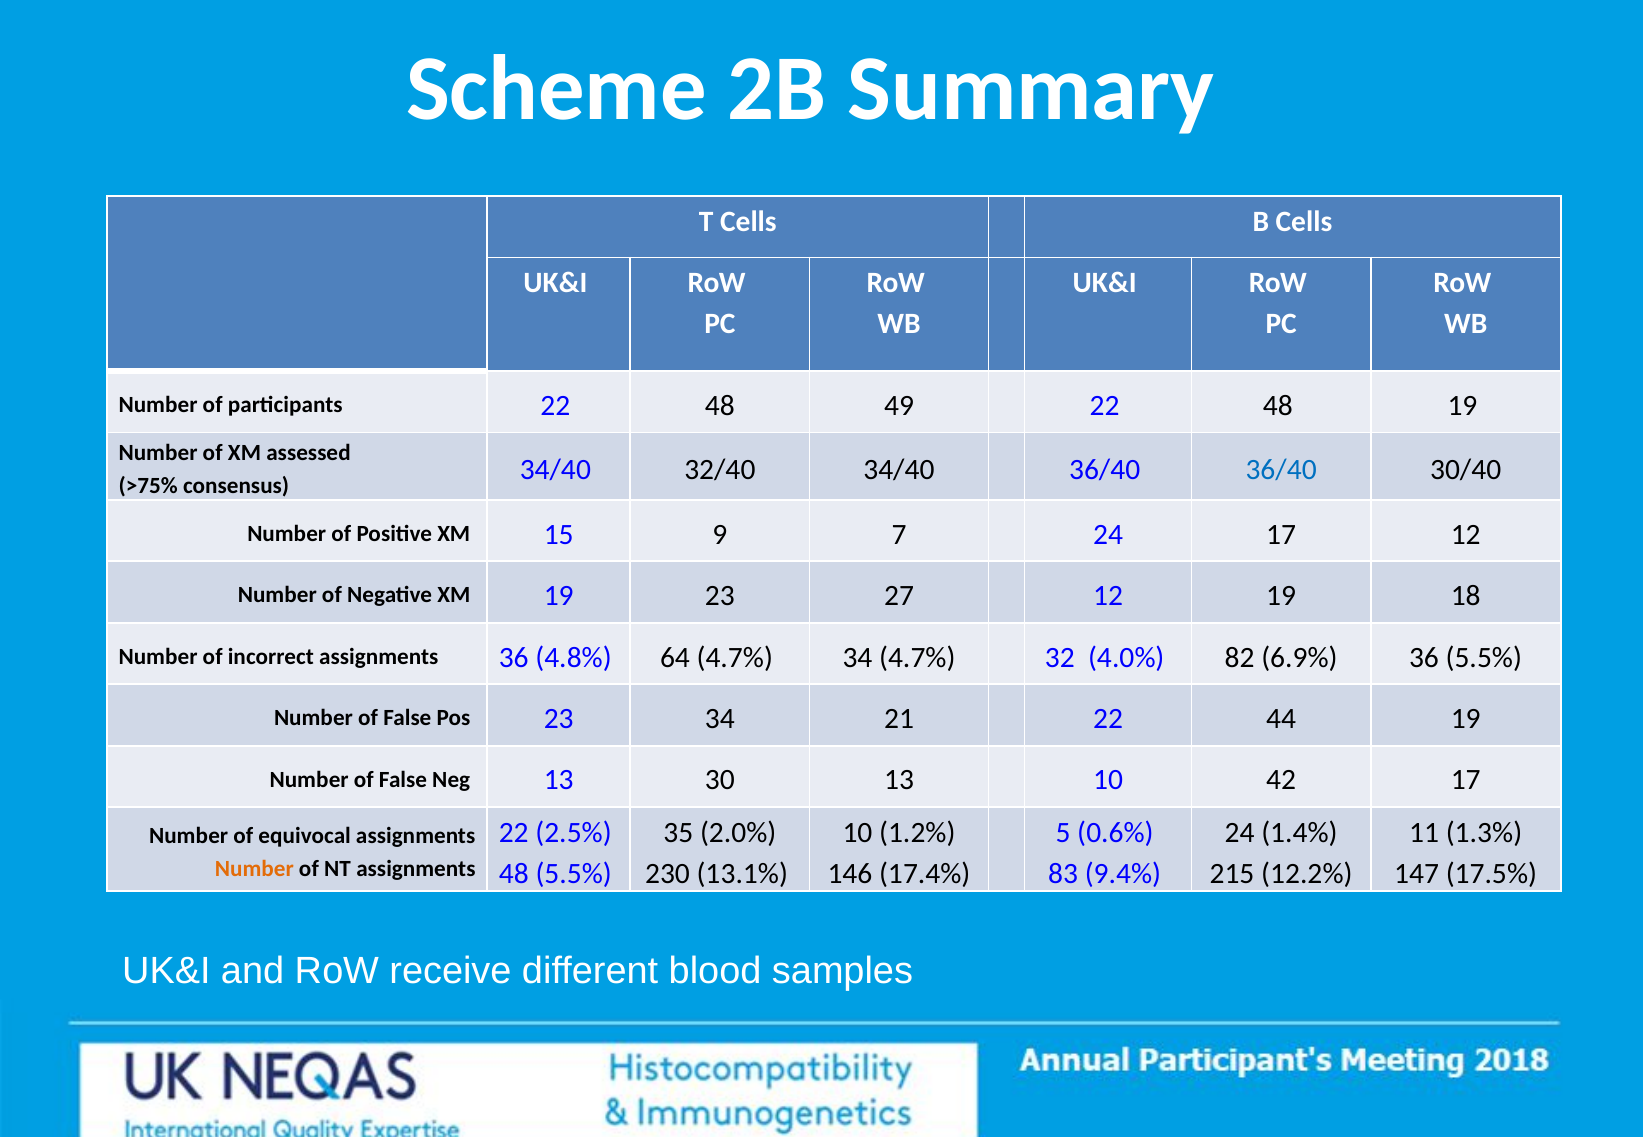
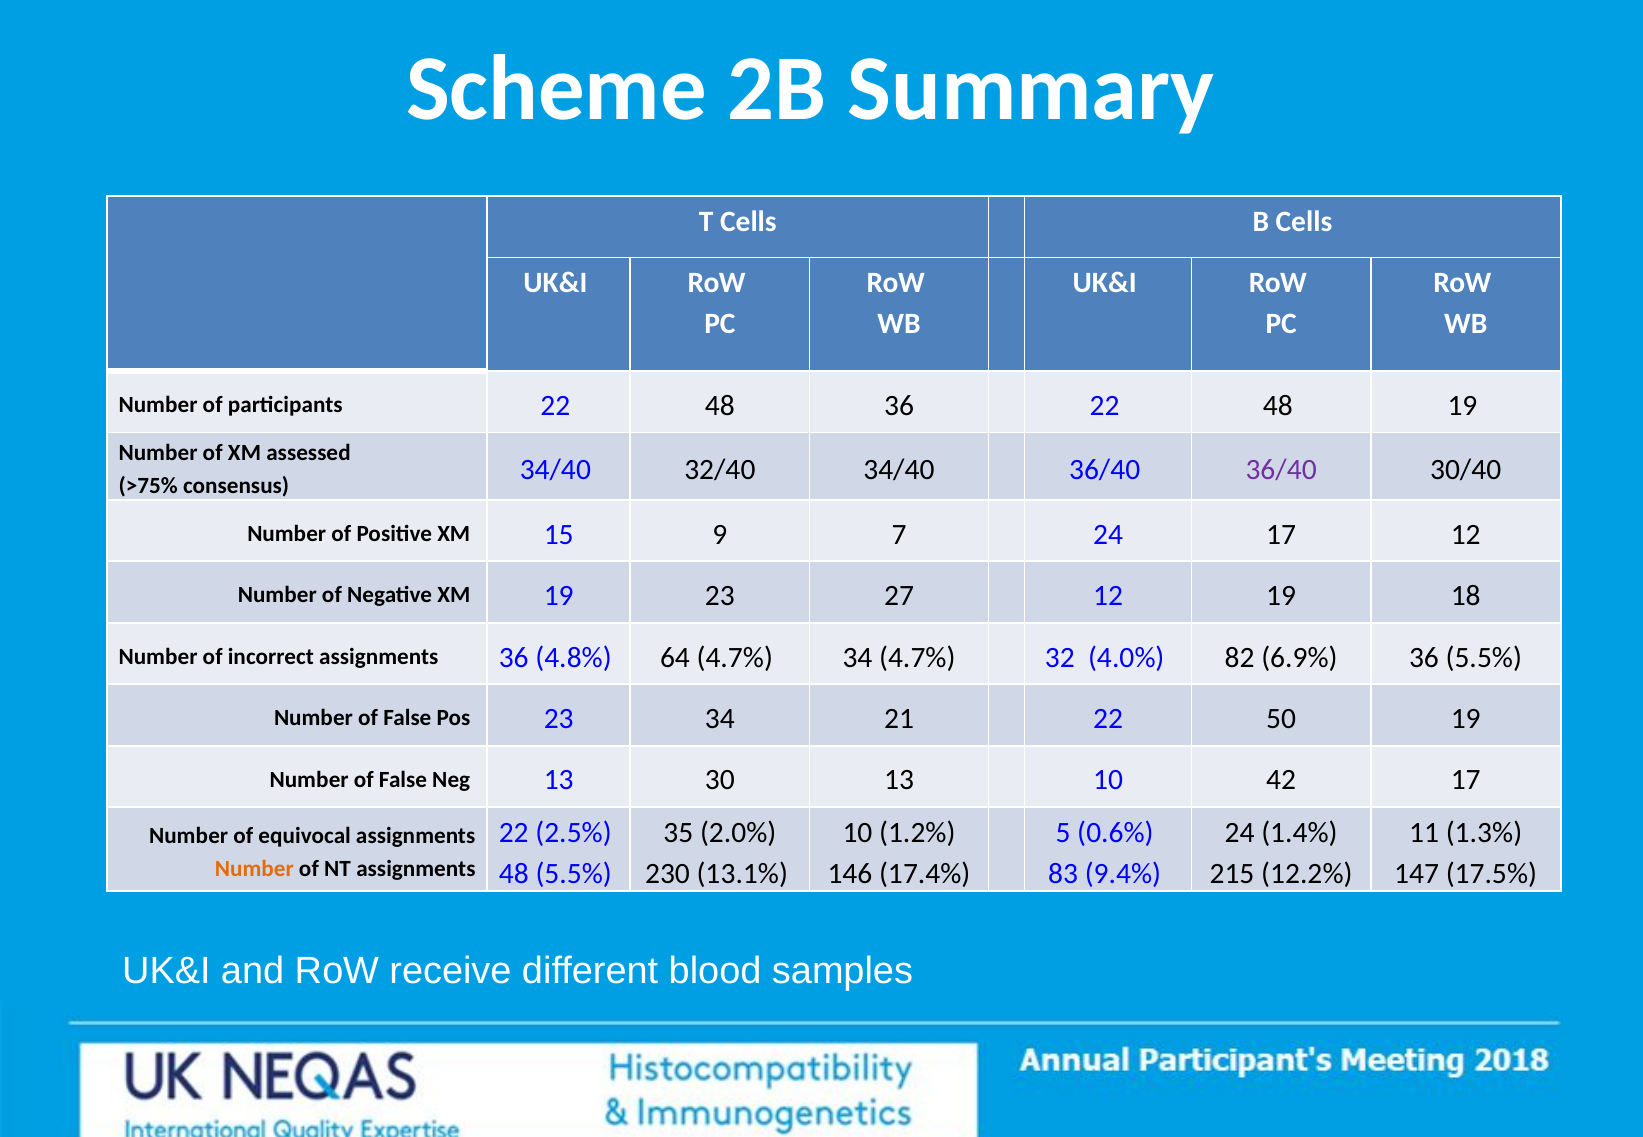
48 49: 49 -> 36
36/40 at (1281, 470) colour: blue -> purple
44: 44 -> 50
